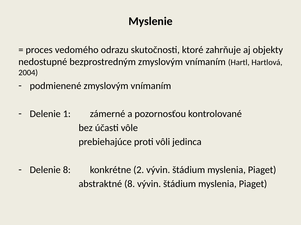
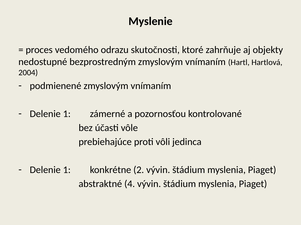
8 at (67, 170): 8 -> 1
abstraktné 8: 8 -> 4
